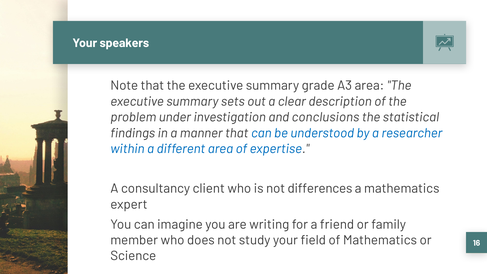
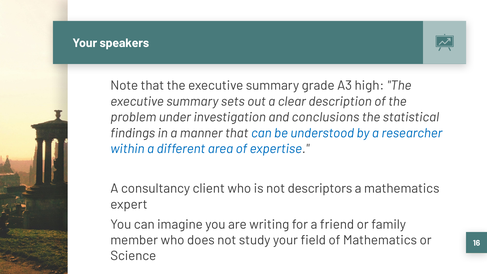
A3 area: area -> high
differences: differences -> descriptors
